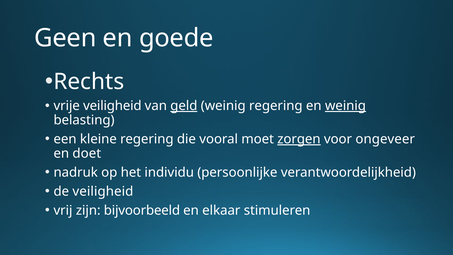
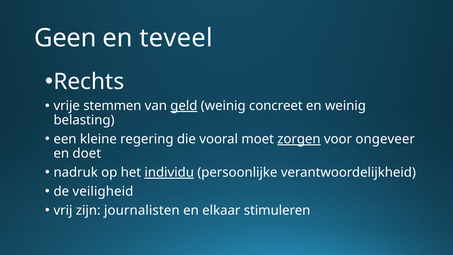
goede: goede -> teveel
vrije veiligheid: veiligheid -> stemmen
weinig regering: regering -> concreet
weinig at (345, 106) underline: present -> none
individu underline: none -> present
bijvoorbeeld: bijvoorbeeld -> journalisten
